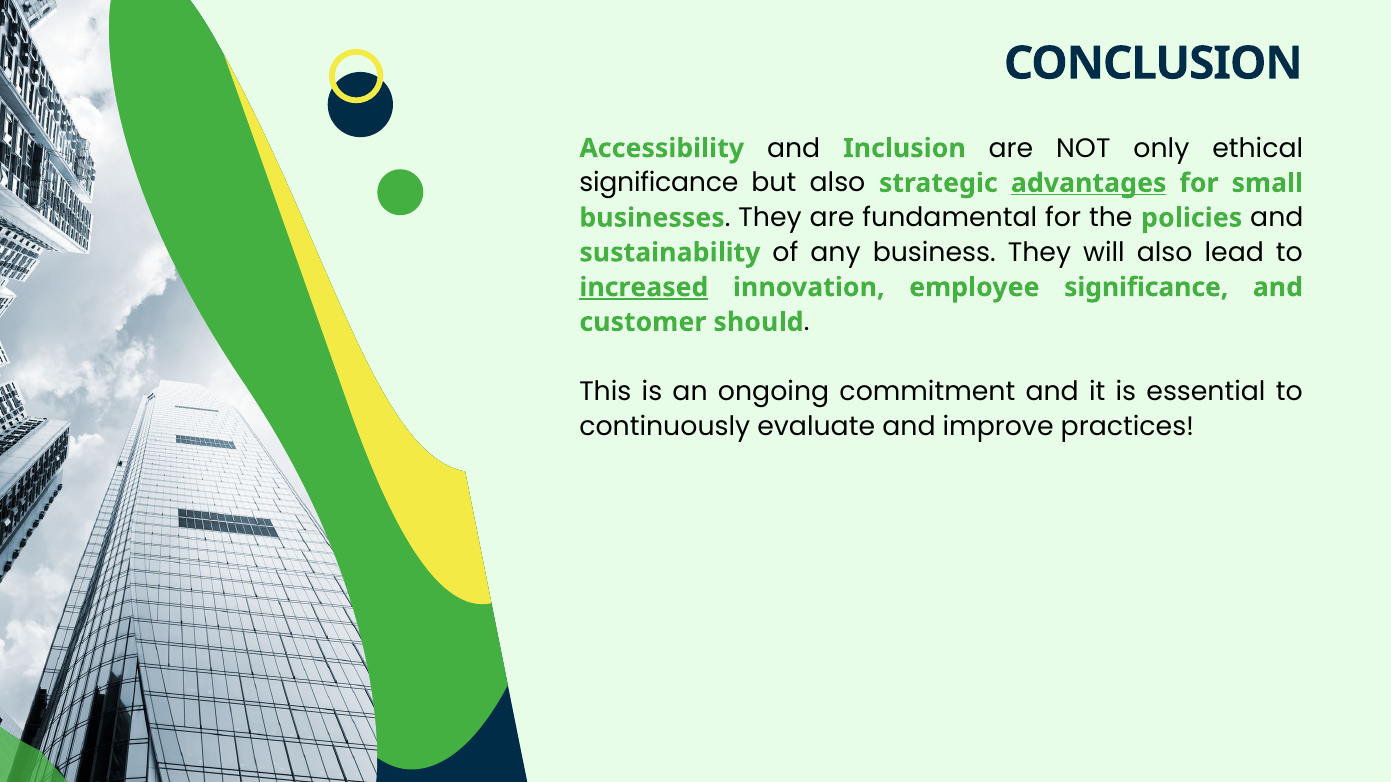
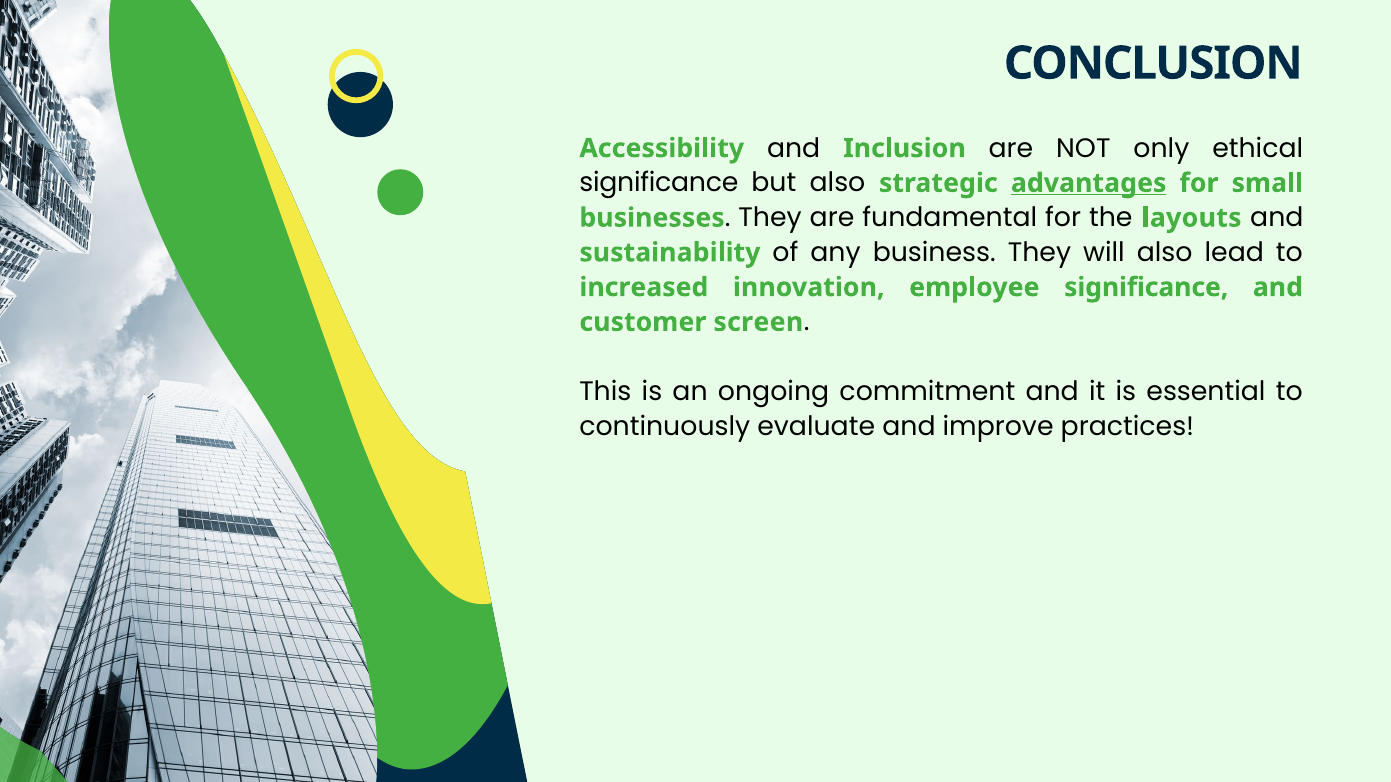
policies: policies -> layouts
increased underline: present -> none
should: should -> screen
